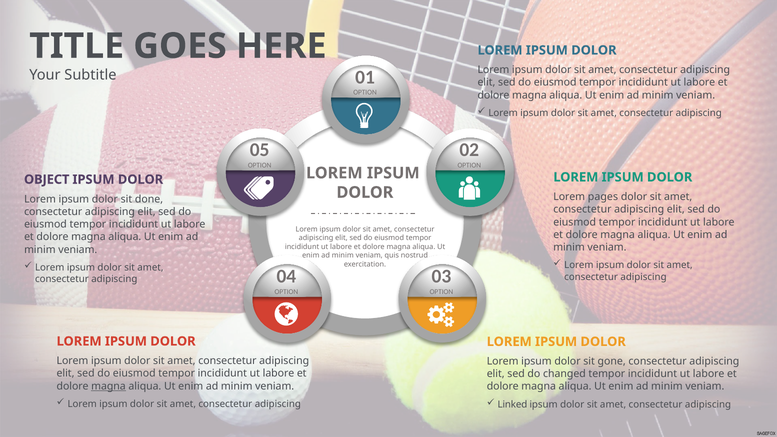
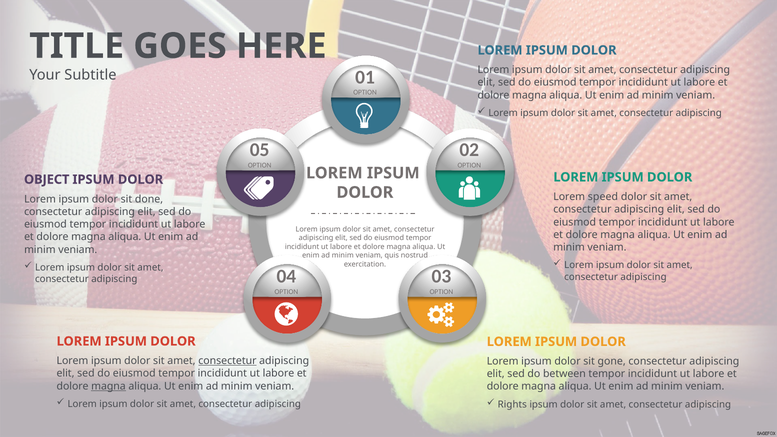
pages: pages -> speed
consectetur at (227, 361) underline: none -> present
changed: changed -> between
Linked: Linked -> Rights
